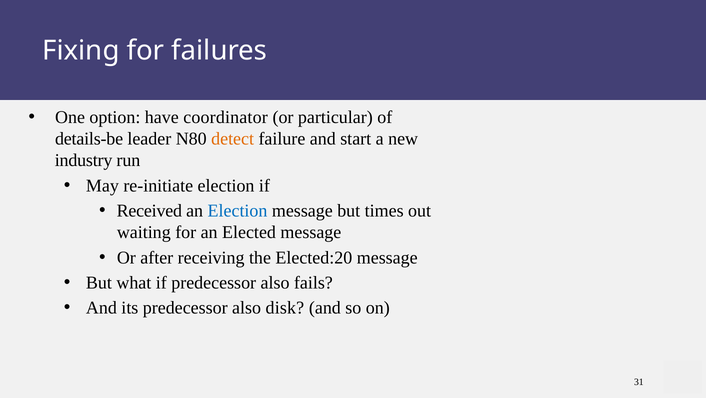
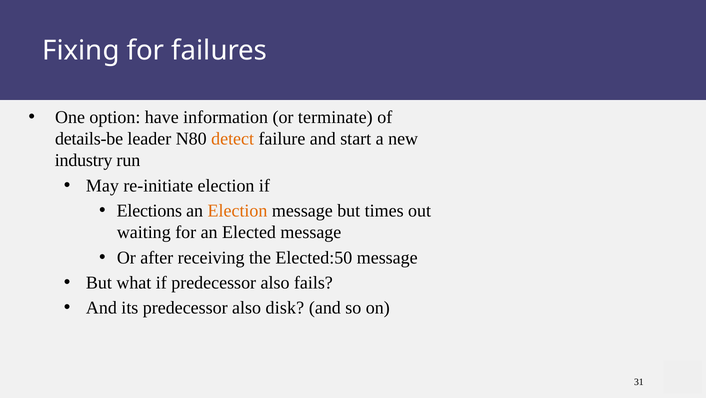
coordinator: coordinator -> information
particular: particular -> terminate
Received: Received -> Elections
Election at (238, 211) colour: blue -> orange
Elected:20: Elected:20 -> Elected:50
